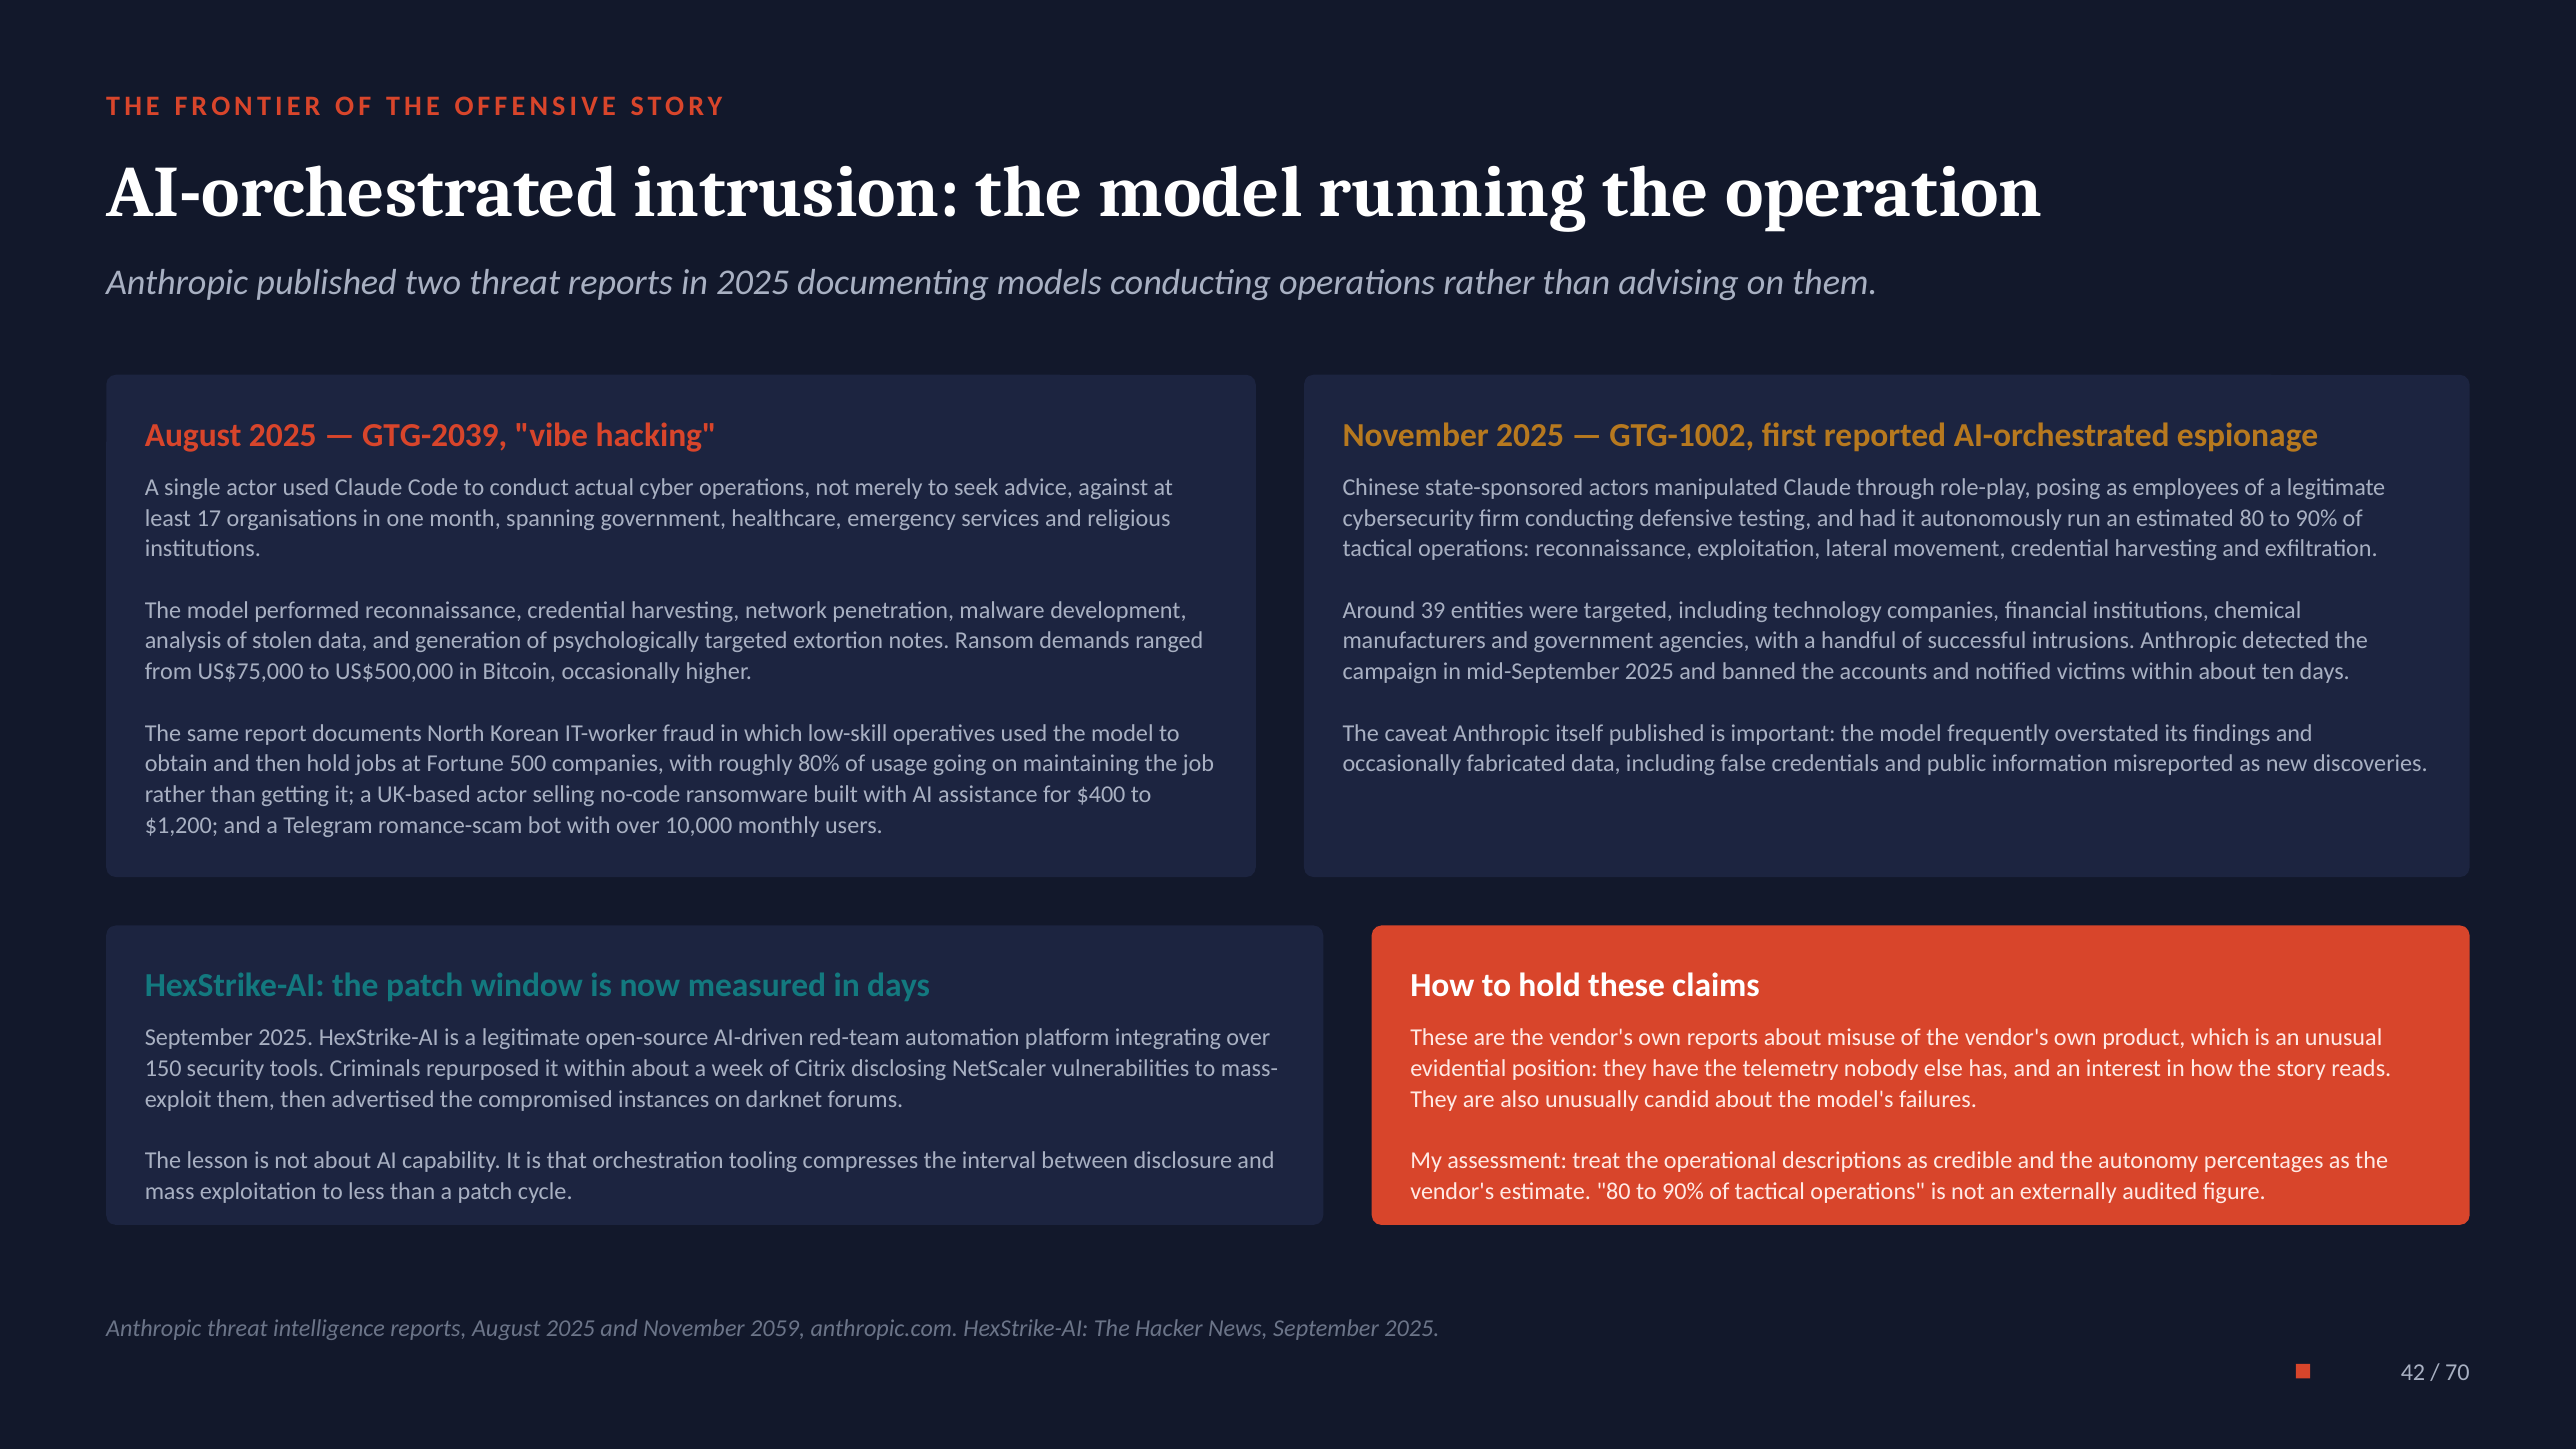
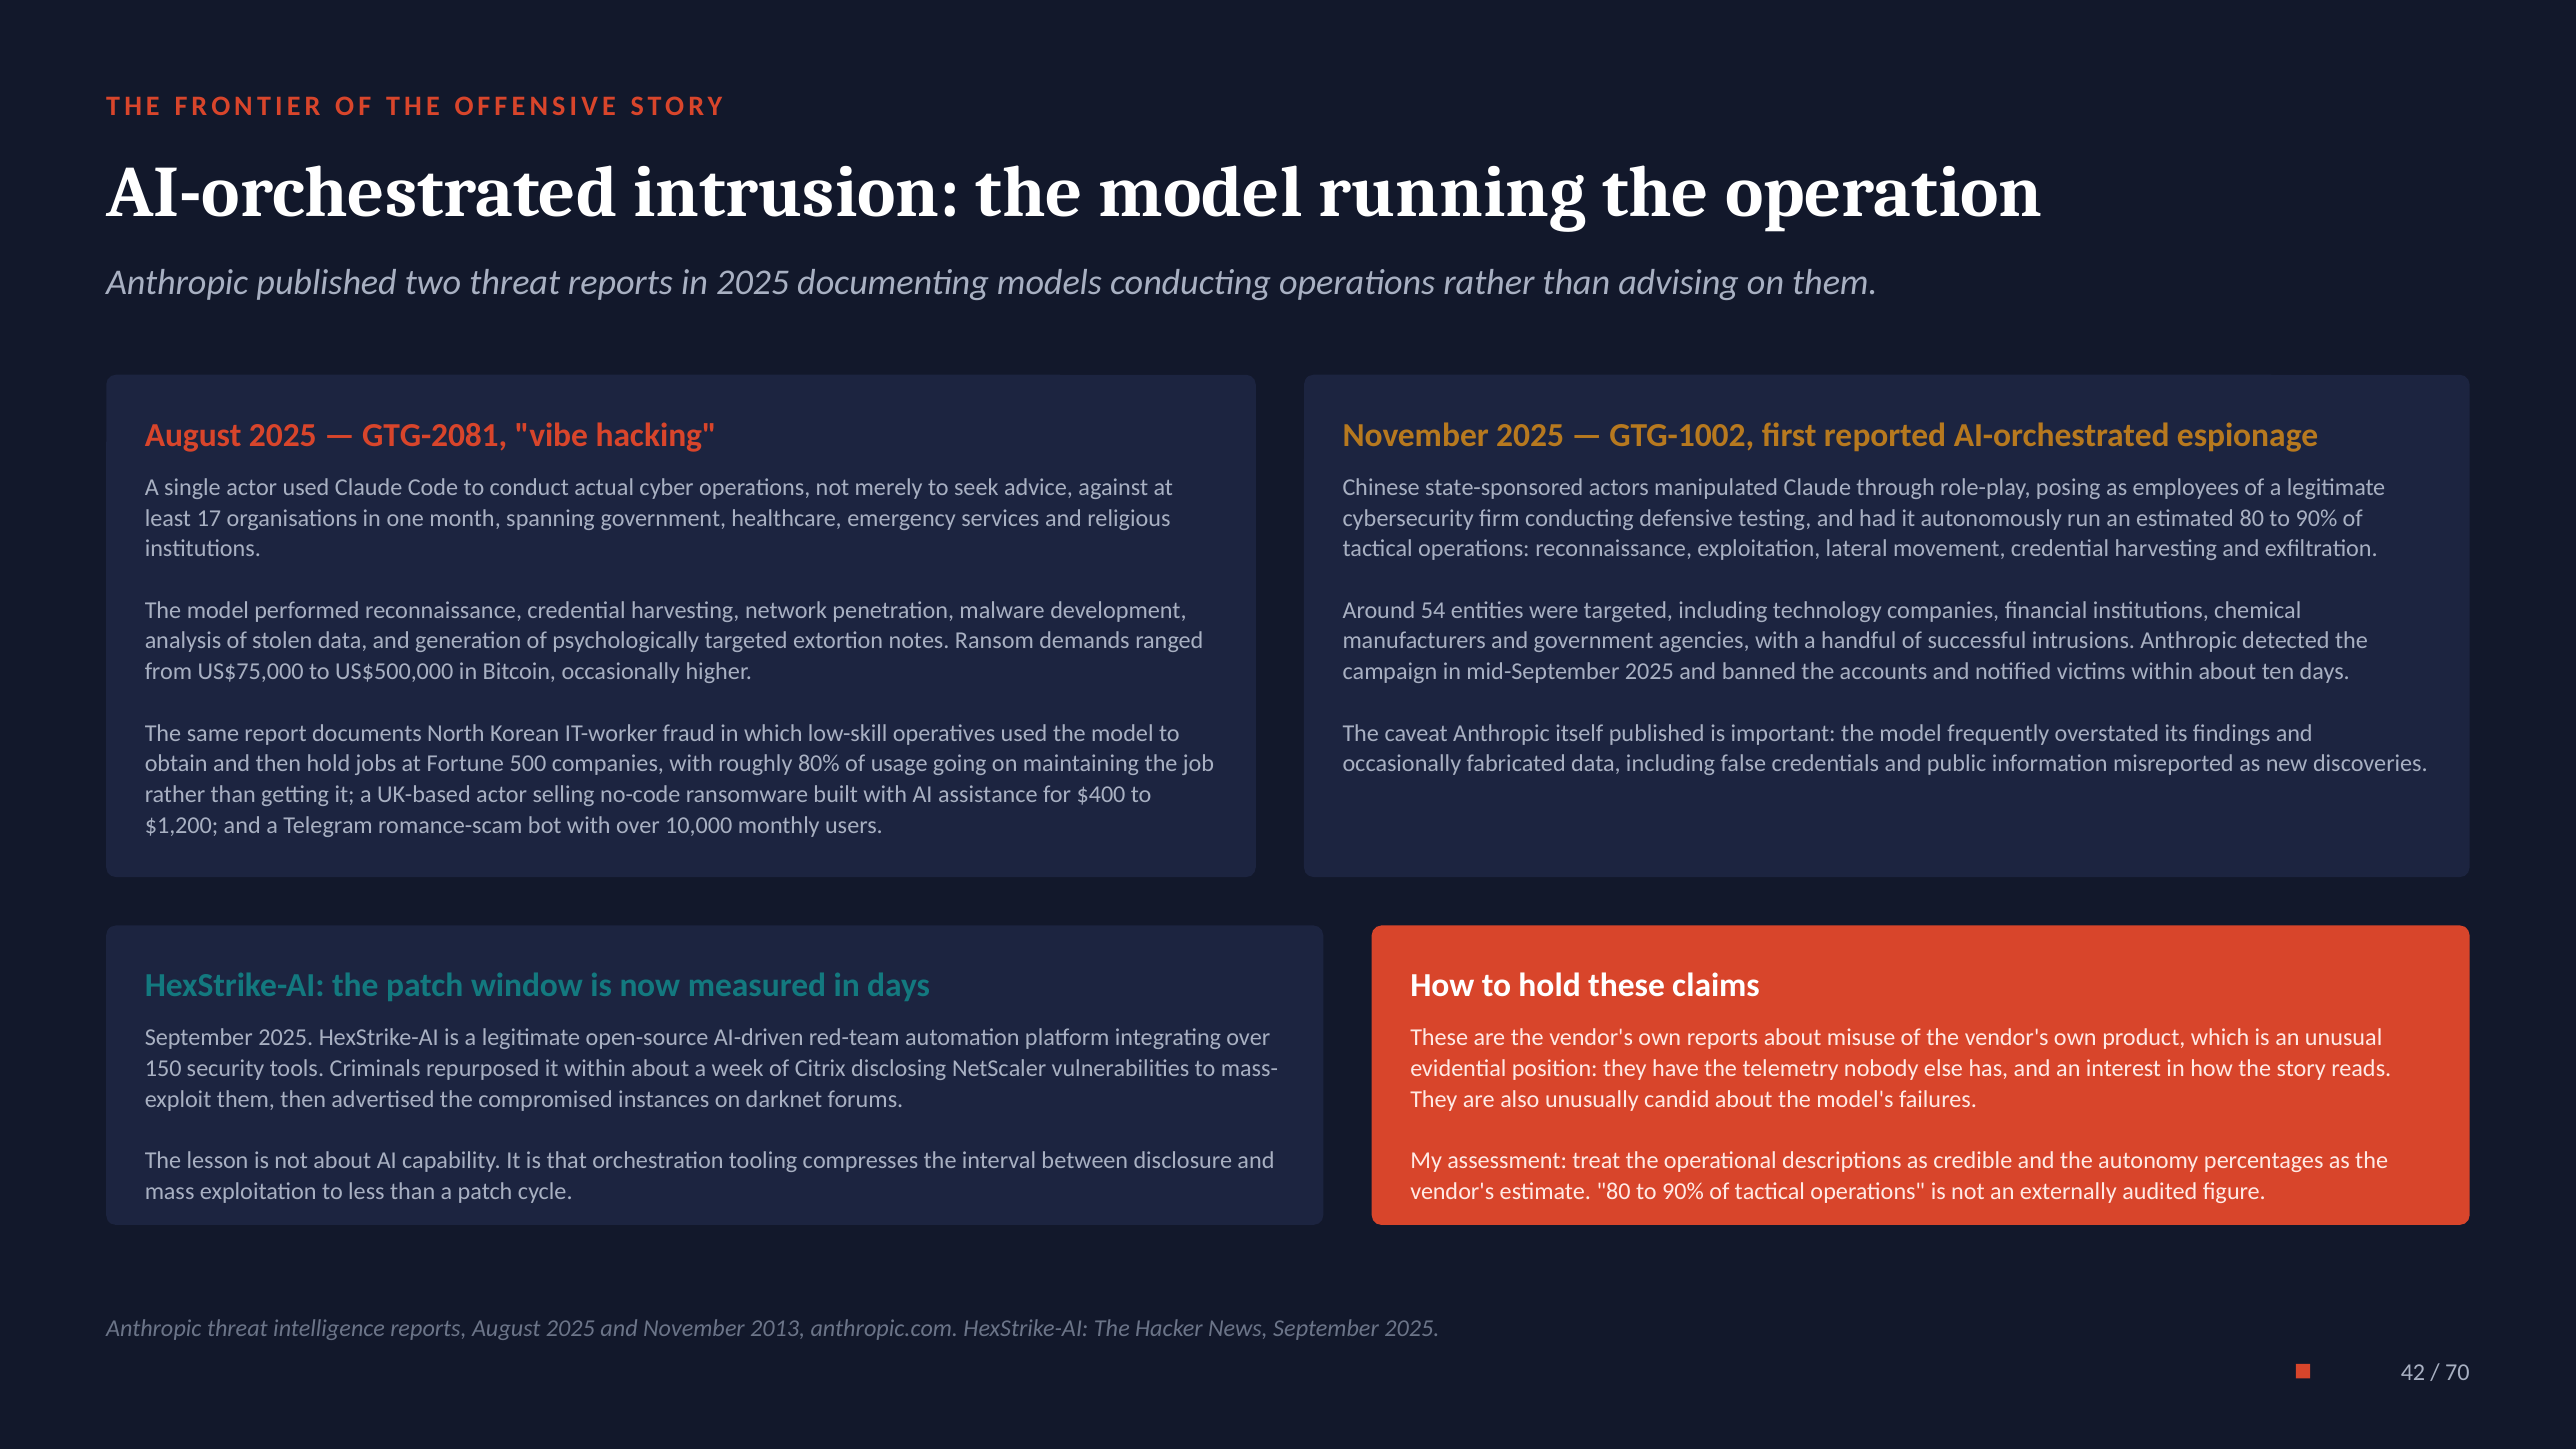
GTG-2039: GTG-2039 -> GTG-2081
39: 39 -> 54
2059: 2059 -> 2013
